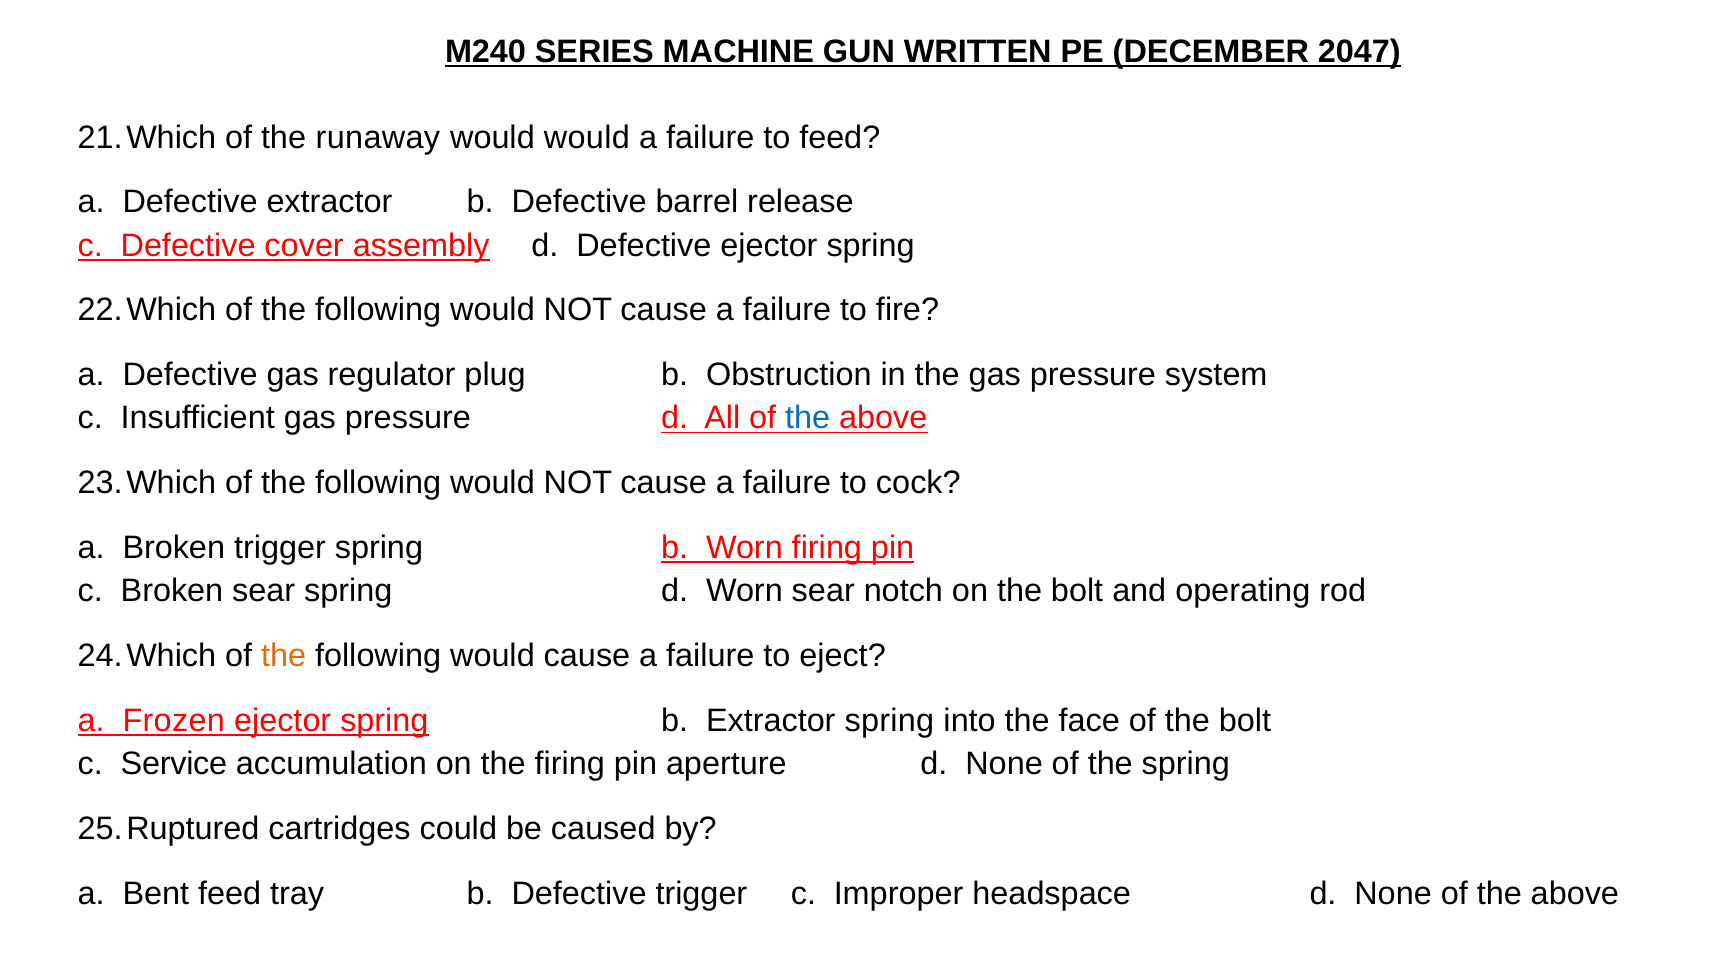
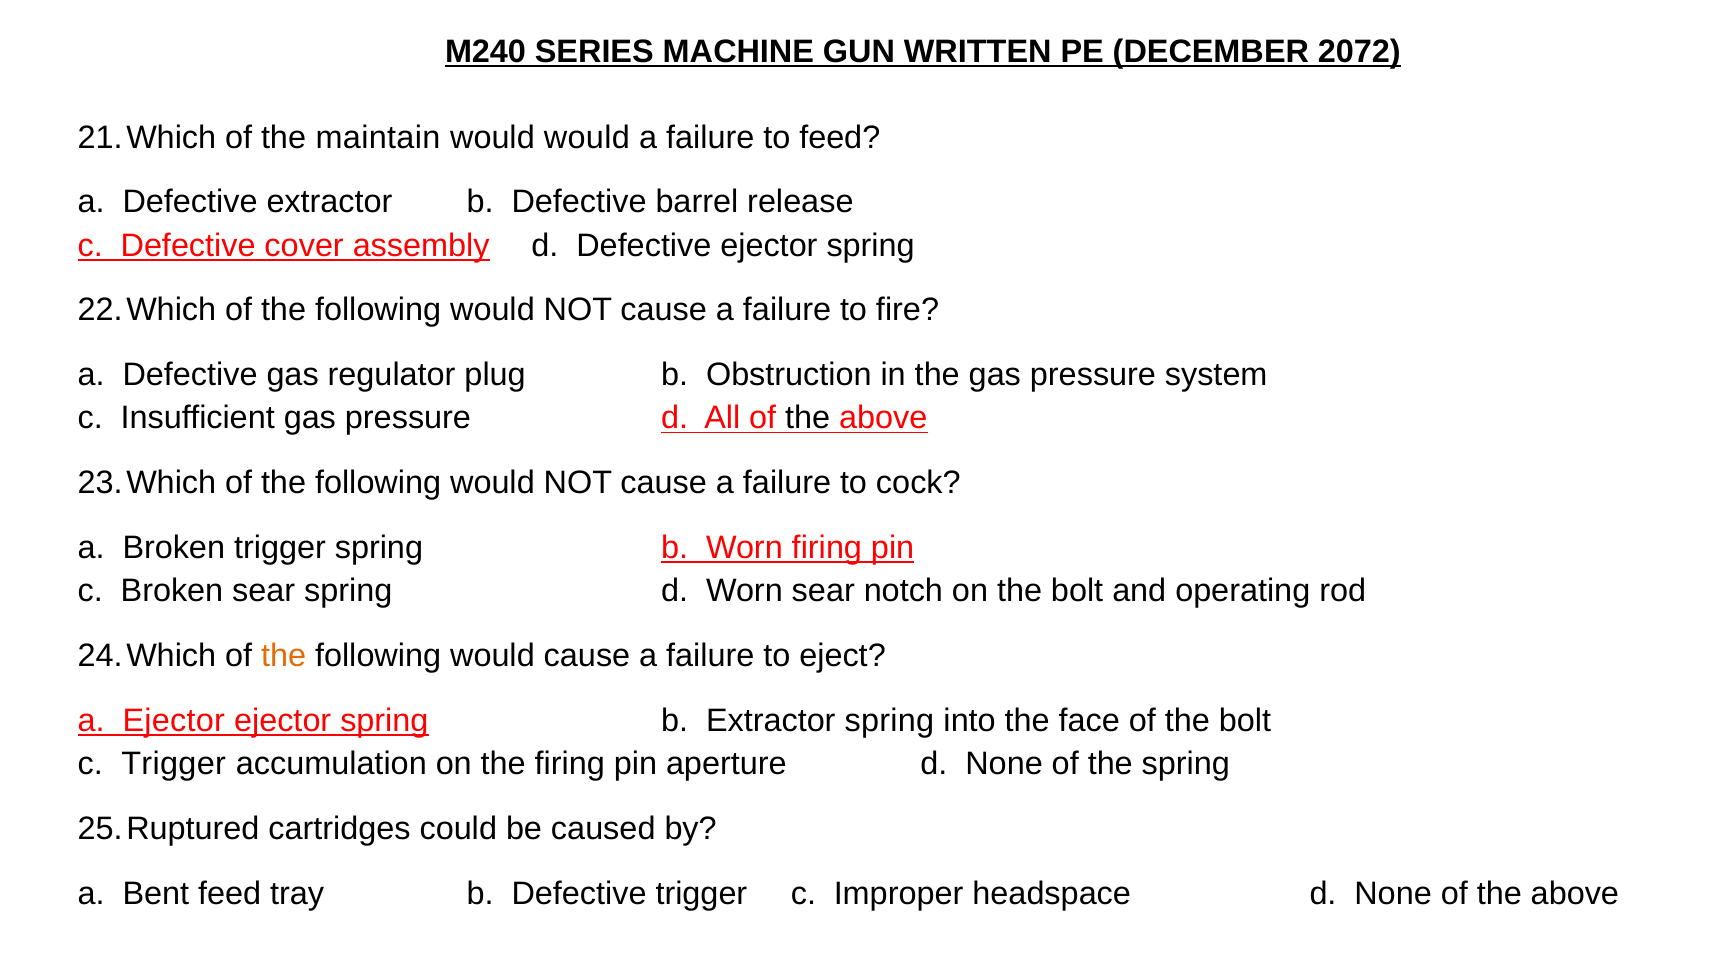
2047: 2047 -> 2072
runaway: runaway -> maintain
the at (808, 418) colour: blue -> black
a Frozen: Frozen -> Ejector
c Service: Service -> Trigger
